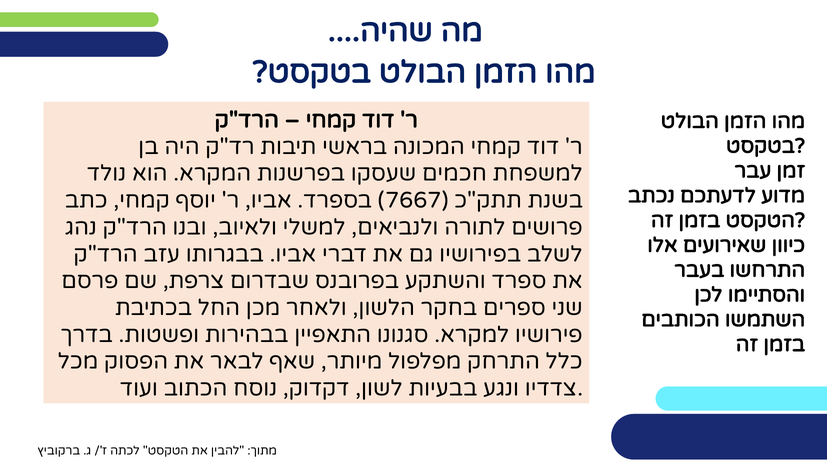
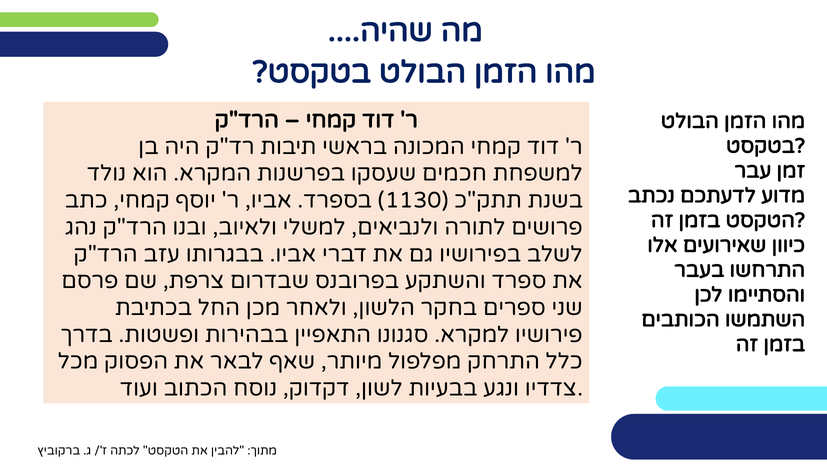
7667: 7667 -> 1130
